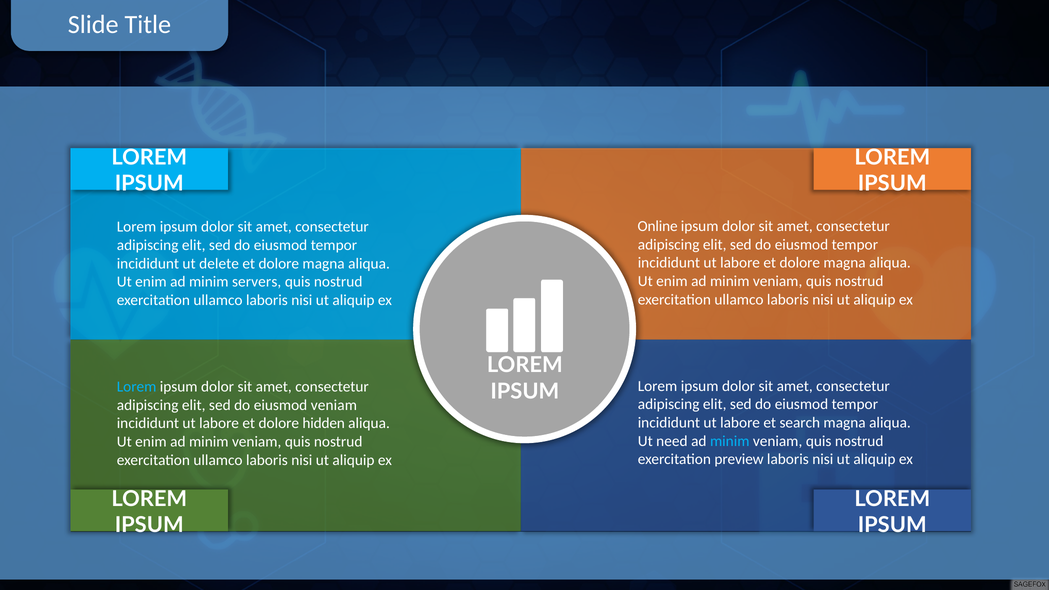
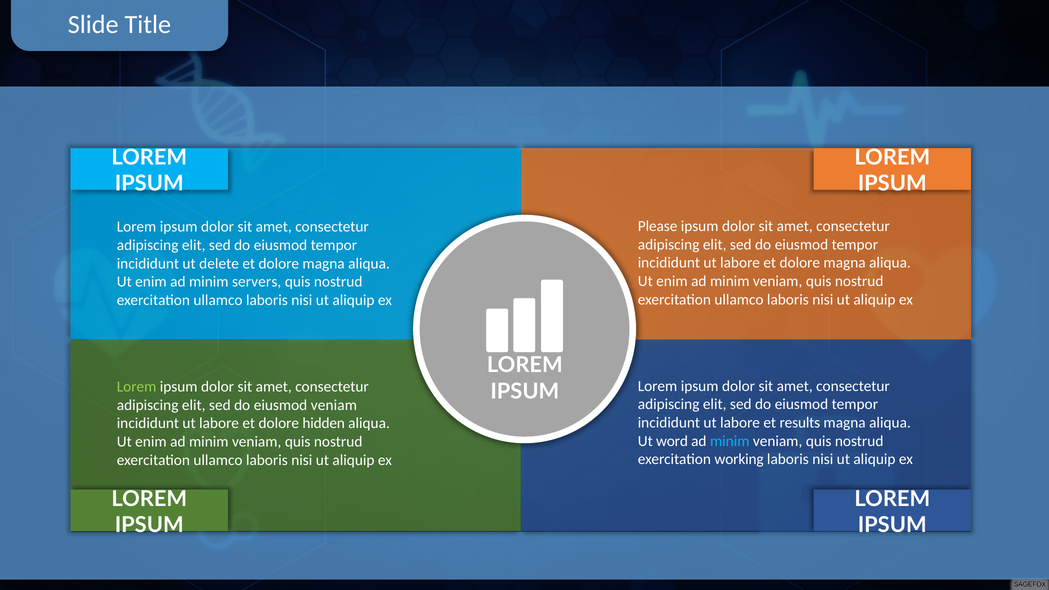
Online: Online -> Please
Lorem at (137, 387) colour: light blue -> light green
search: search -> results
need: need -> word
preview: preview -> working
